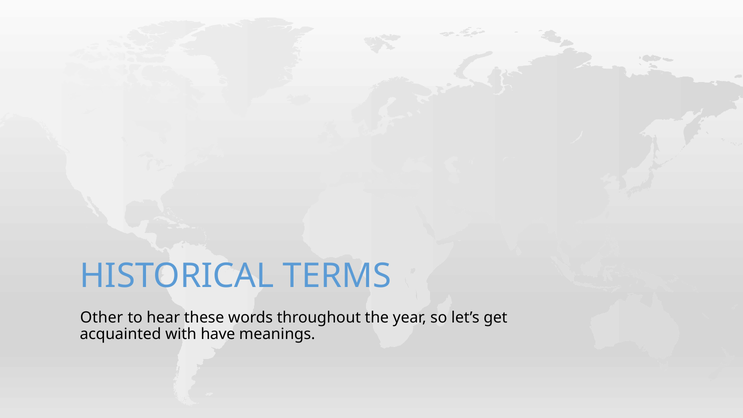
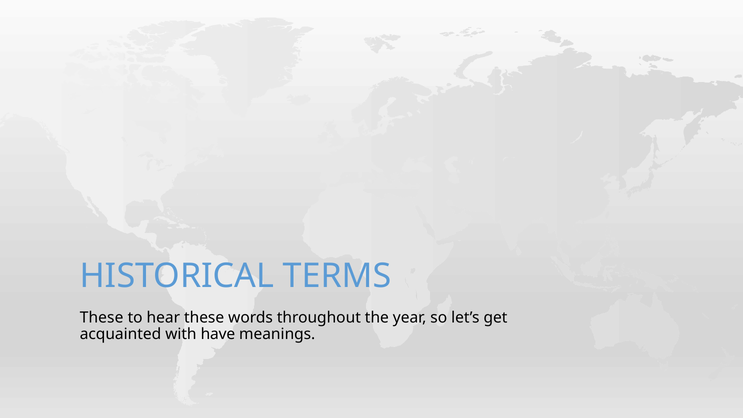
Other at (102, 318): Other -> These
